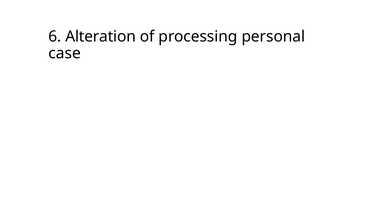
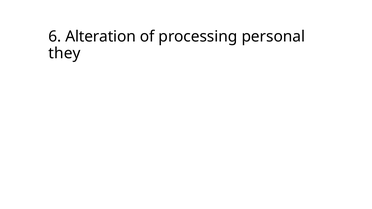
case: case -> they
